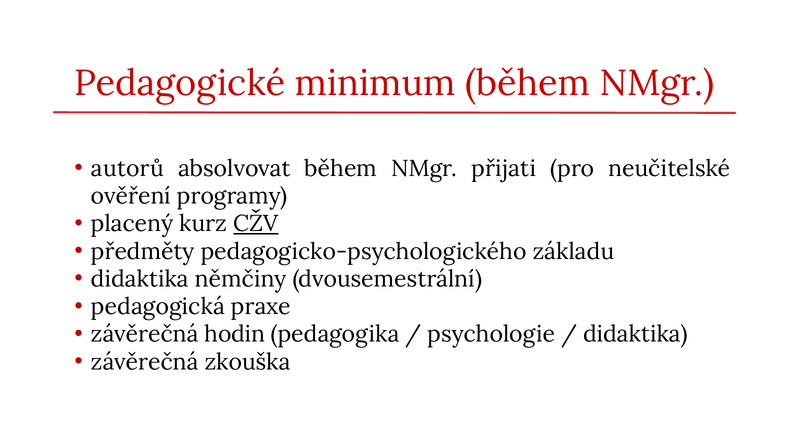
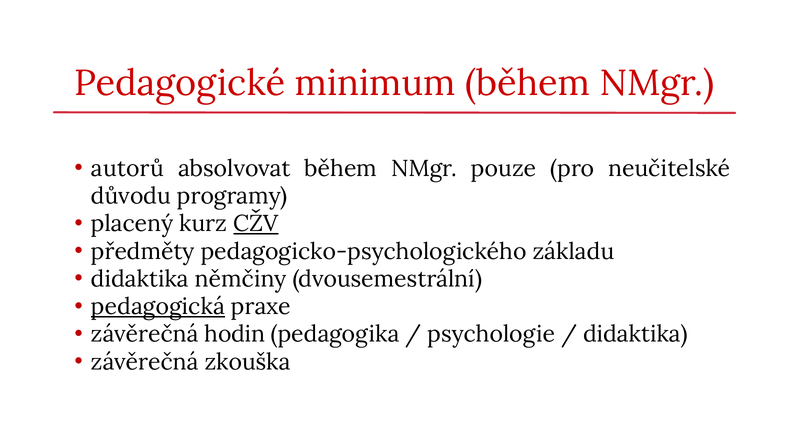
přijati: přijati -> pouze
ověření: ověření -> důvodu
pedagogická underline: none -> present
